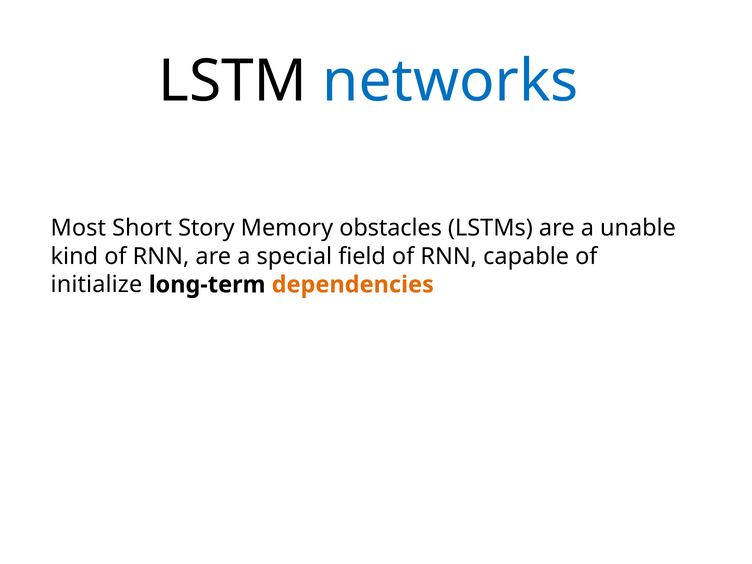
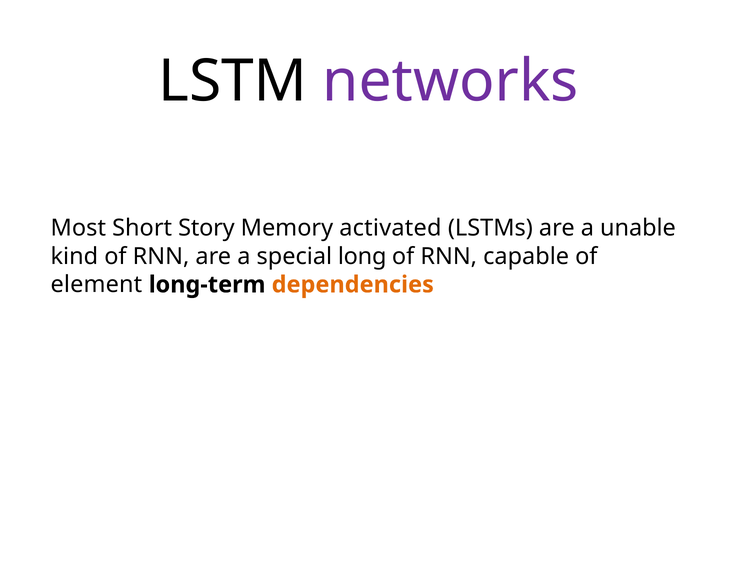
networks colour: blue -> purple
obstacles: obstacles -> activated
field: field -> long
initialize: initialize -> element
